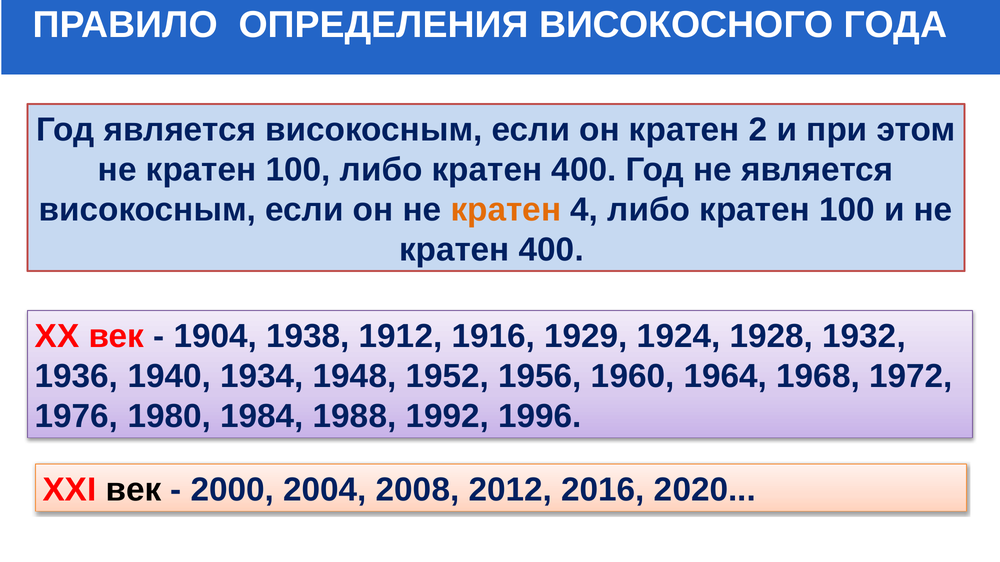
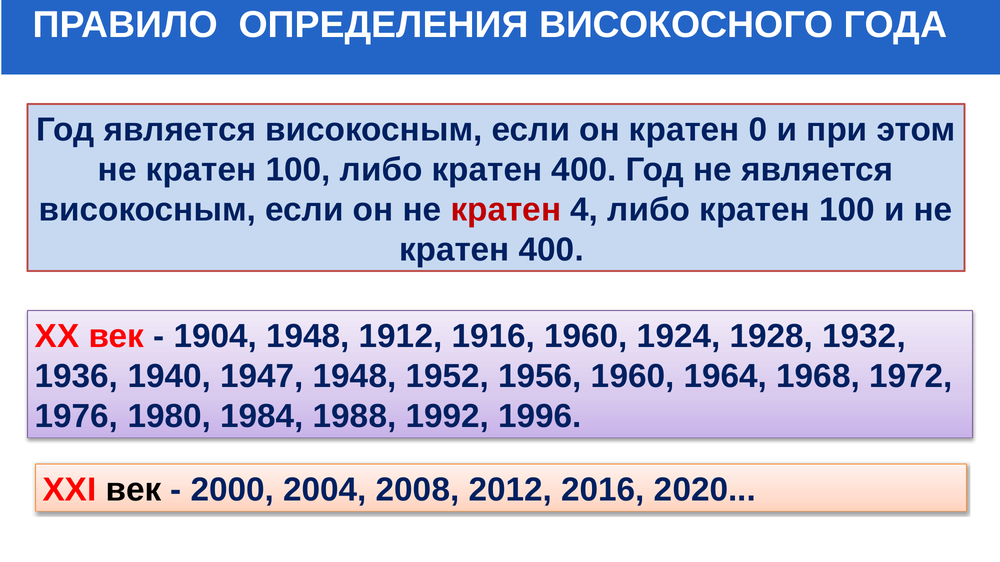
2: 2 -> 0
кратен at (506, 210) colour: orange -> red
1904 1938: 1938 -> 1948
1916 1929: 1929 -> 1960
1934: 1934 -> 1947
